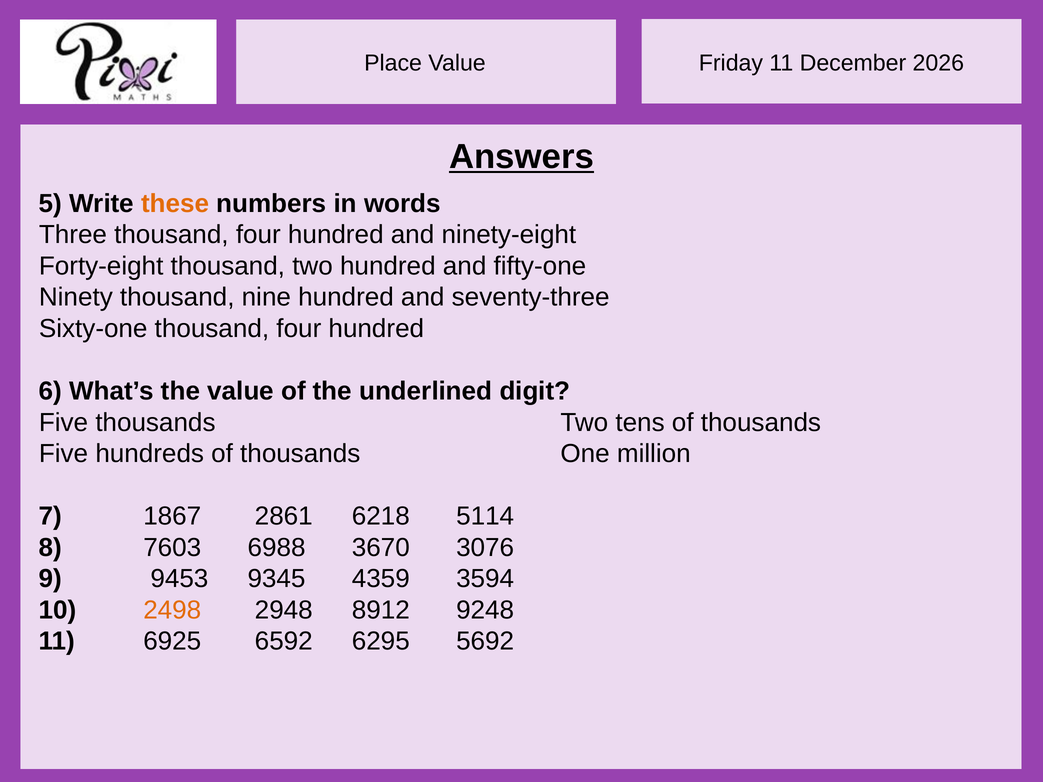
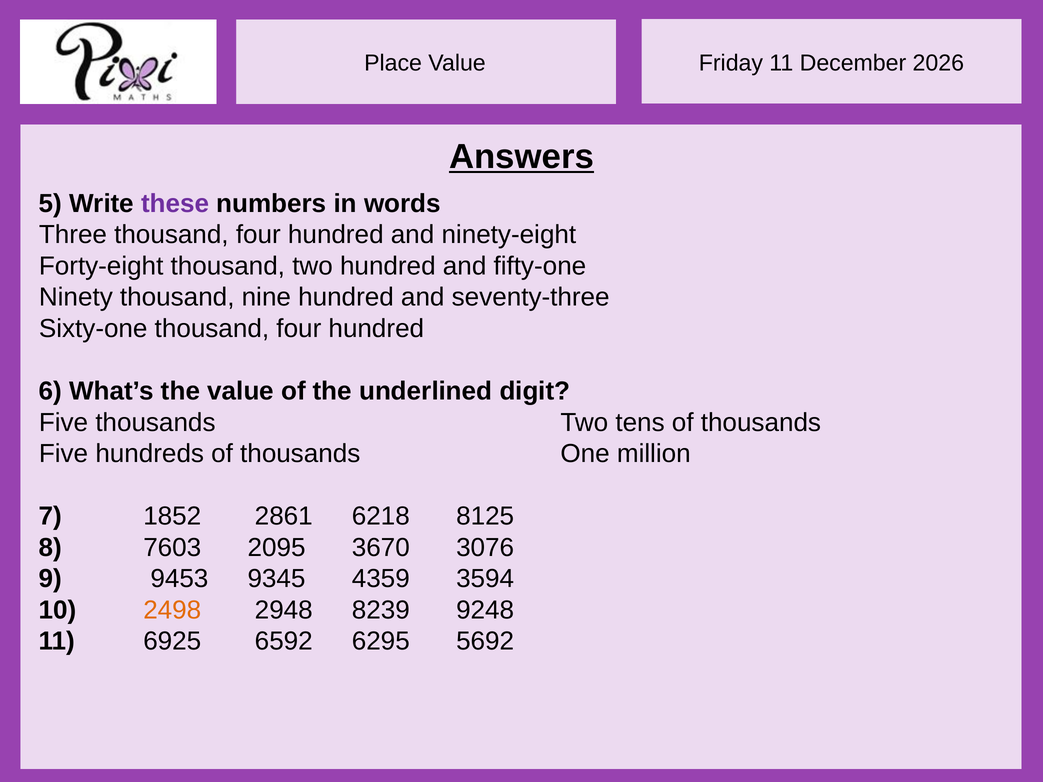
these colour: orange -> purple
1867: 1867 -> 1852
5114: 5114 -> 8125
6988: 6988 -> 2095
8912: 8912 -> 8239
